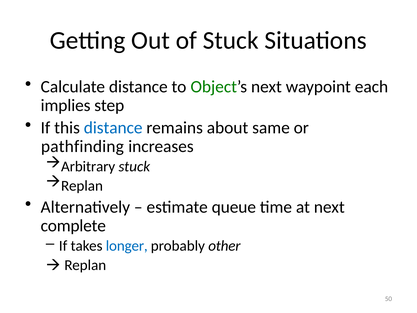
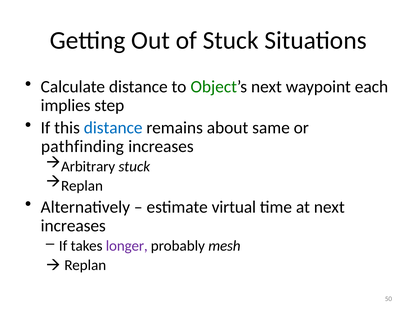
queue: queue -> virtual
complete at (73, 226): complete -> increases
longer colour: blue -> purple
other: other -> mesh
